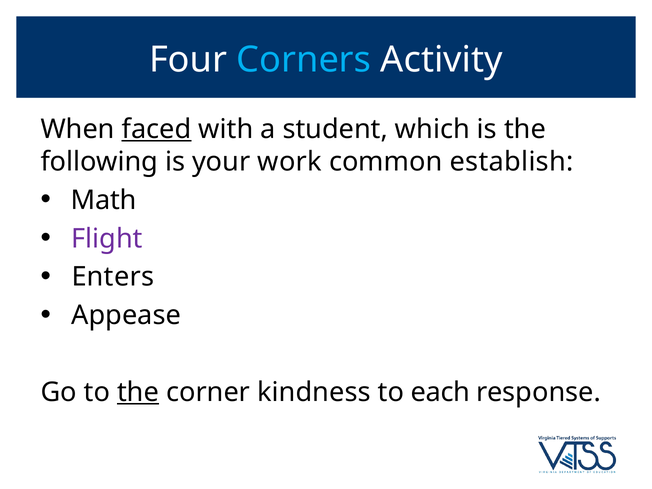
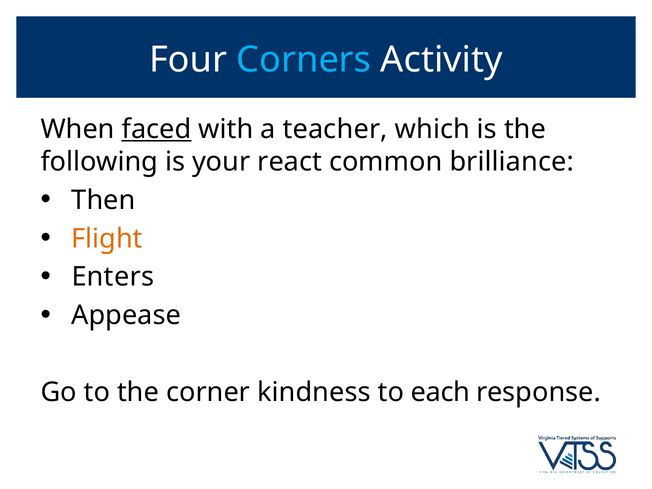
student: student -> teacher
work: work -> react
establish: establish -> brilliance
Math: Math -> Then
Flight colour: purple -> orange
the at (138, 392) underline: present -> none
